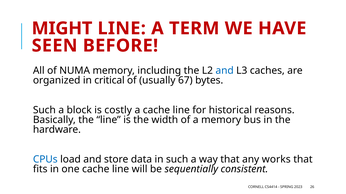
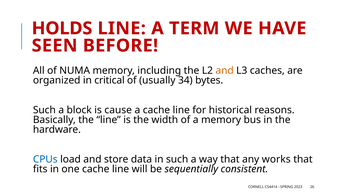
MIGHT: MIGHT -> HOLDS
and at (225, 71) colour: blue -> orange
67: 67 -> 34
costly: costly -> cause
